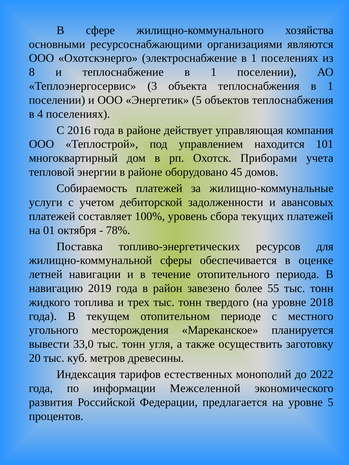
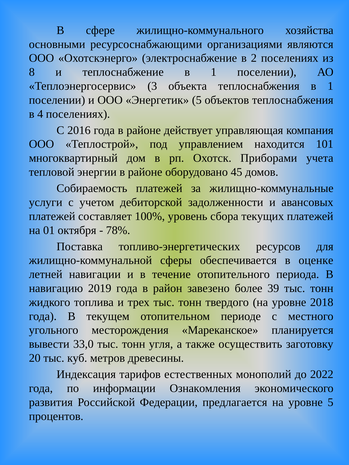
электроснабжение в 1: 1 -> 2
55: 55 -> 39
Межселенной: Межселенной -> Ознакомления
